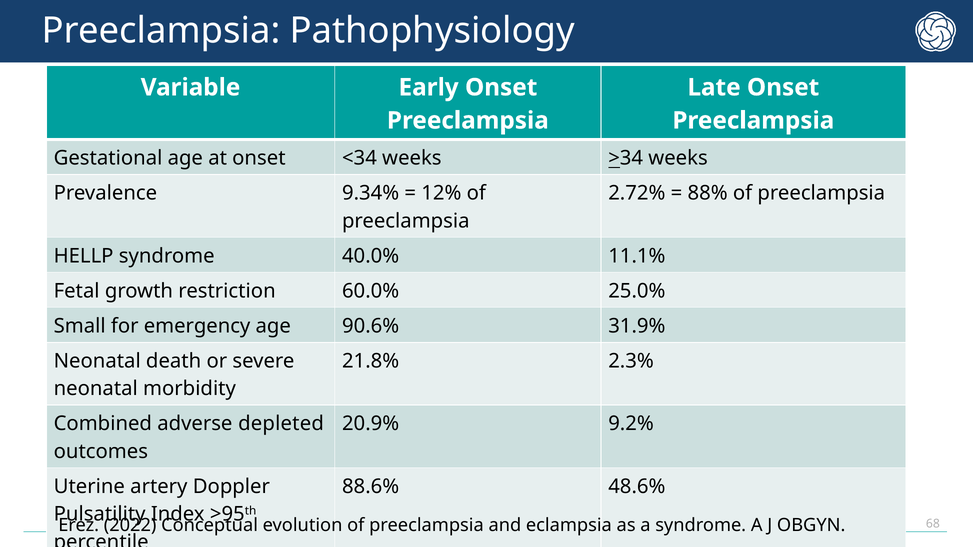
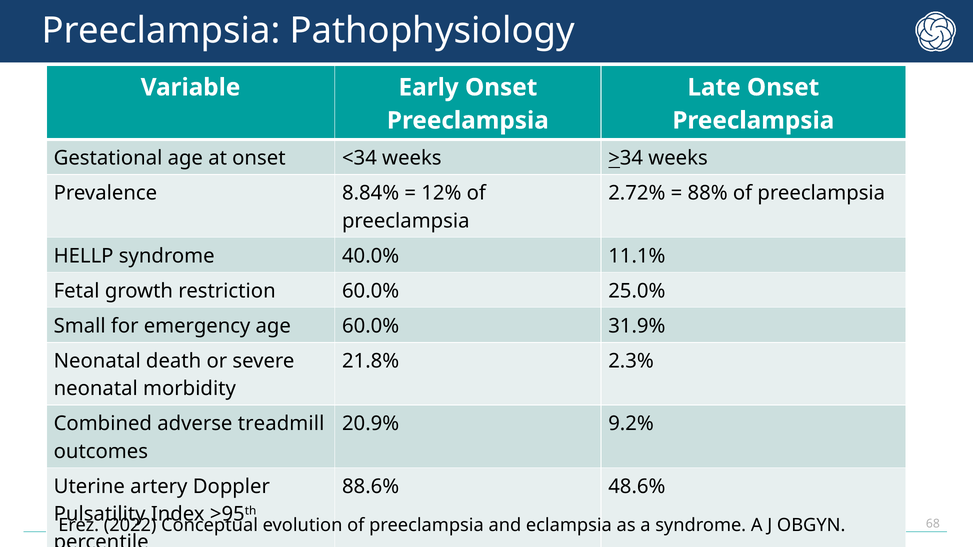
9.34%: 9.34% -> 8.84%
age 90.6%: 90.6% -> 60.0%
depleted: depleted -> treadmill
